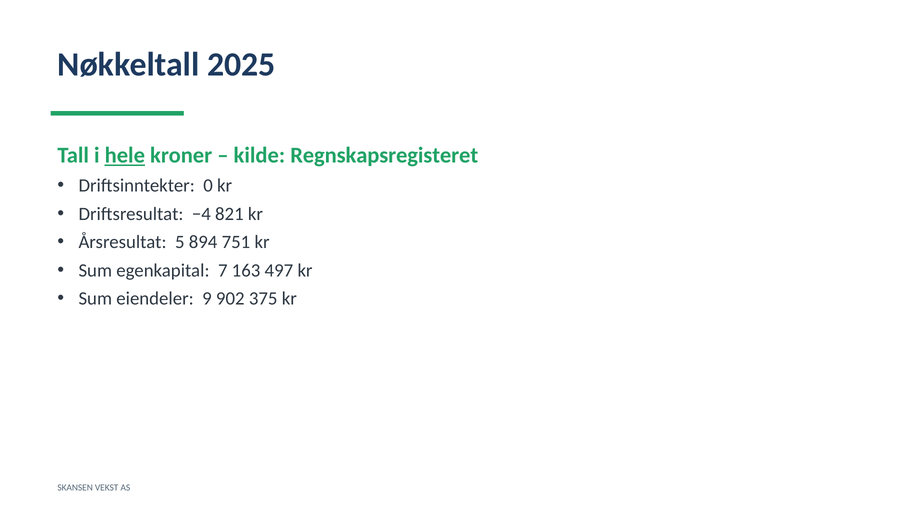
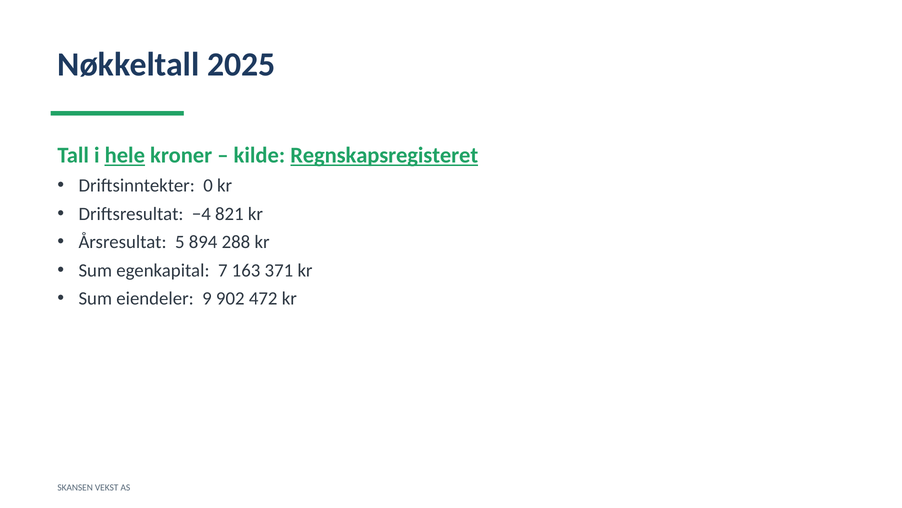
Regnskapsregisteret underline: none -> present
751: 751 -> 288
497: 497 -> 371
375: 375 -> 472
